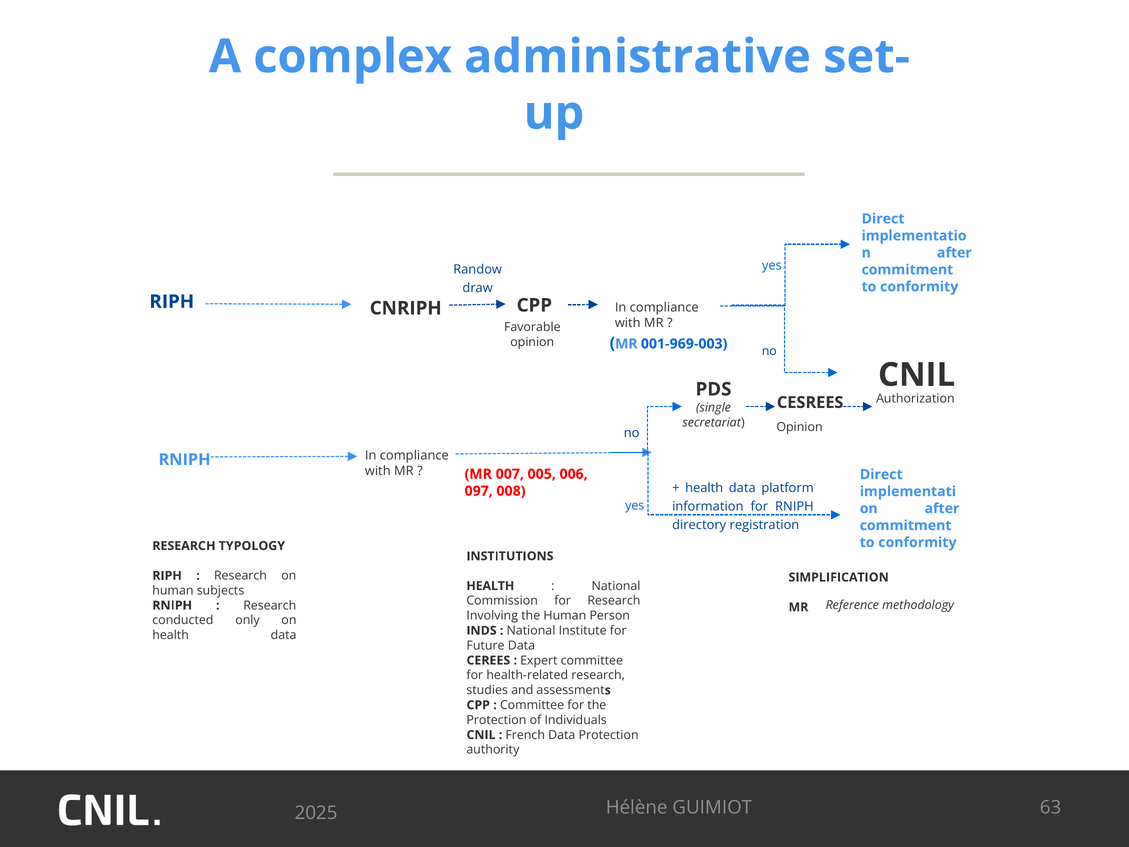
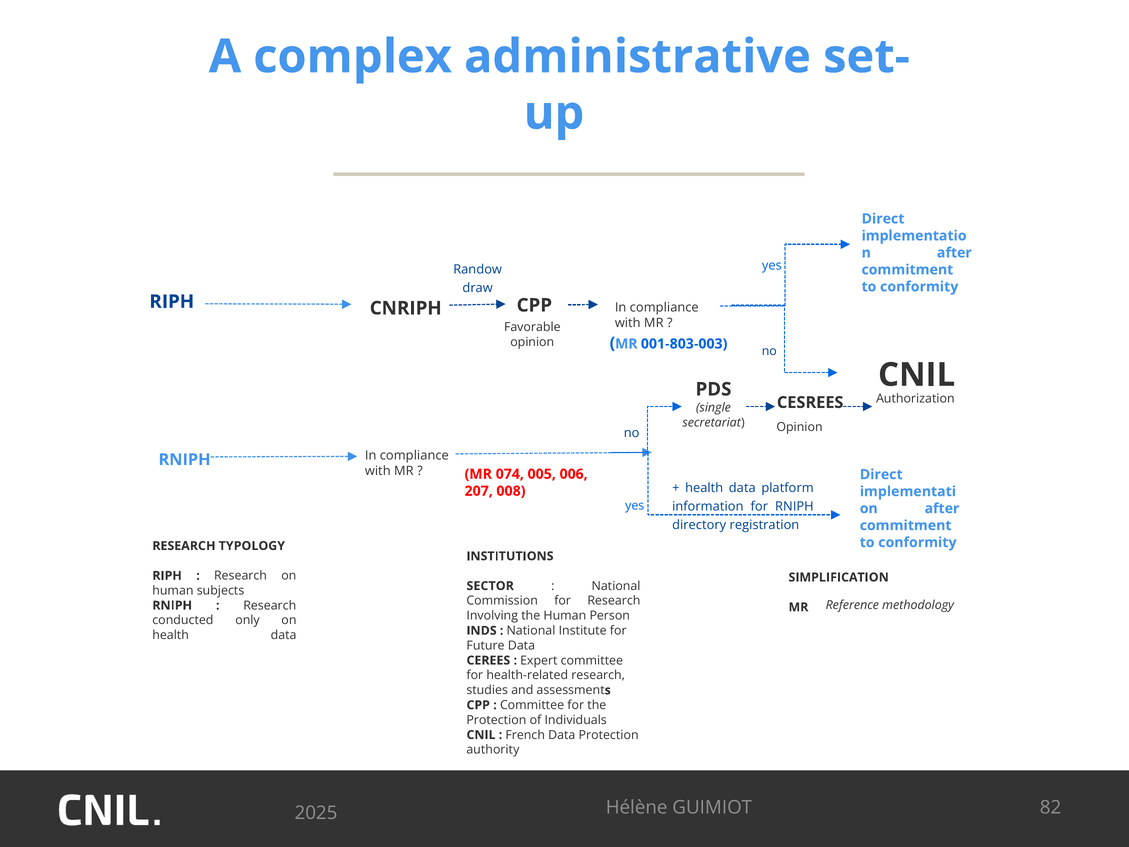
001-969-003: 001-969-003 -> 001-803-003
007: 007 -> 074
097: 097 -> 207
HEALTH at (490, 586): HEALTH -> SECTOR
63: 63 -> 82
